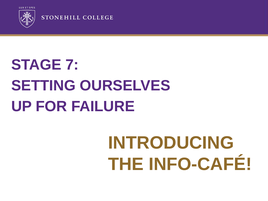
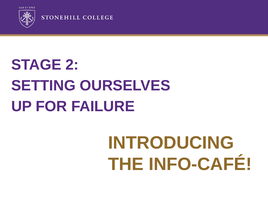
7: 7 -> 2
